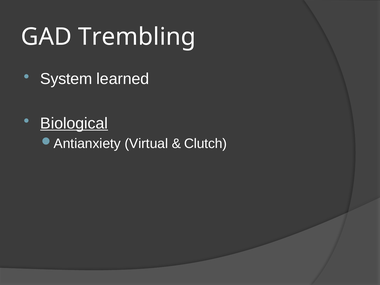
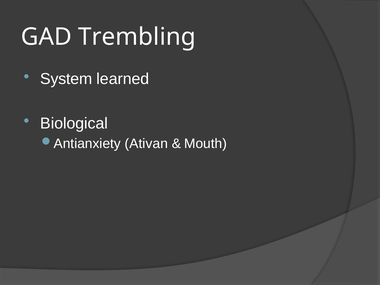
Biological underline: present -> none
Virtual: Virtual -> Ativan
Clutch: Clutch -> Mouth
